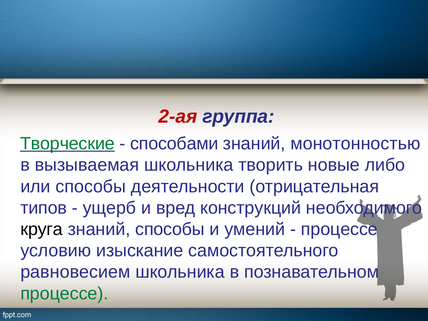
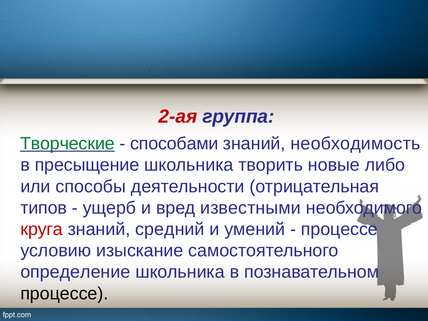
монотонностью: монотонностью -> необходимость
вызываемая: вызываемая -> пресыщение
конструкций: конструкций -> известными
круга colour: black -> red
знаний способы: способы -> средний
равновесием: равновесием -> определение
процессе at (64, 293) colour: green -> black
